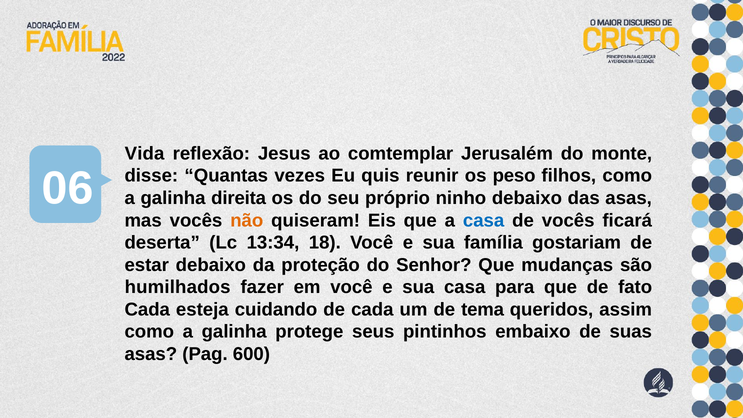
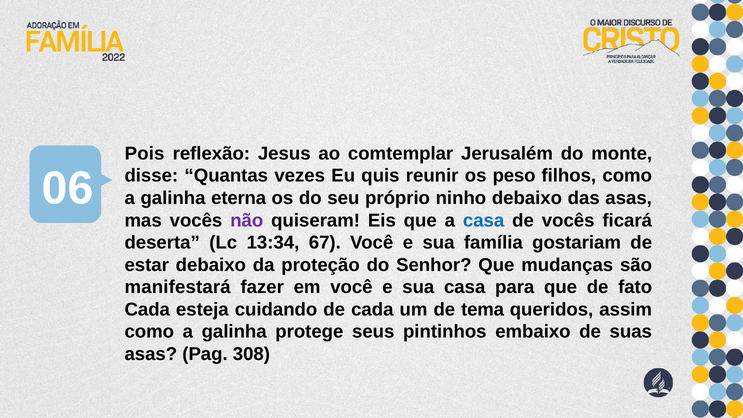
Vida: Vida -> Pois
direita: direita -> eterna
não colour: orange -> purple
18: 18 -> 67
humilhados: humilhados -> manifestará
600: 600 -> 308
